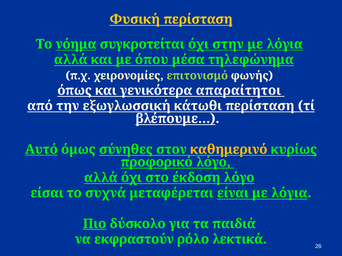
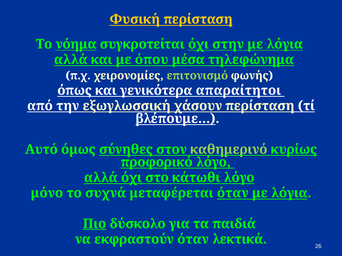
κάτωθι: κάτωθι -> χάσουν
Αυτό underline: present -> none
καθημερινό colour: yellow -> light green
έκδοση: έκδοση -> κάτωθι
είσαι: είσαι -> μόνο
μεταφέρεται είναι: είναι -> όταν
εκφραστούν ρόλο: ρόλο -> όταν
